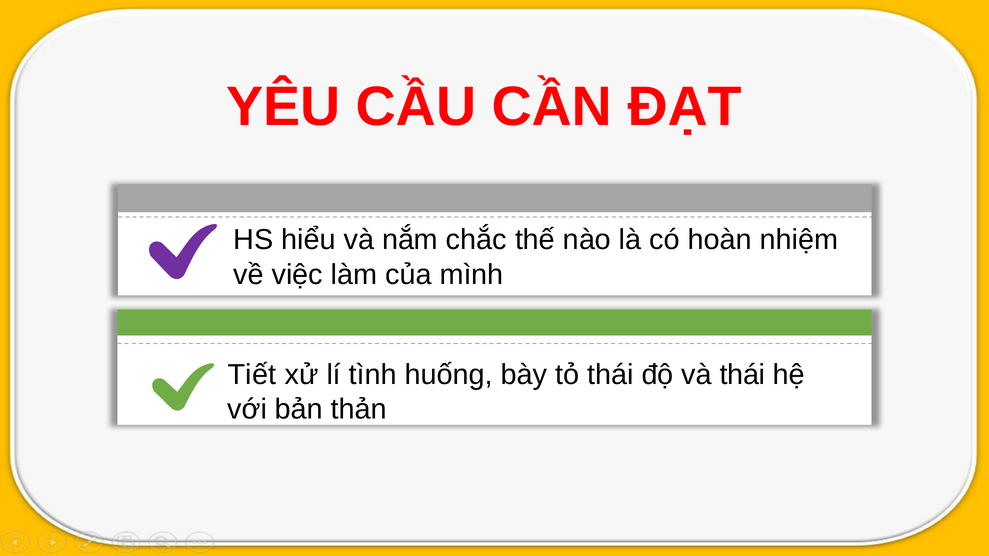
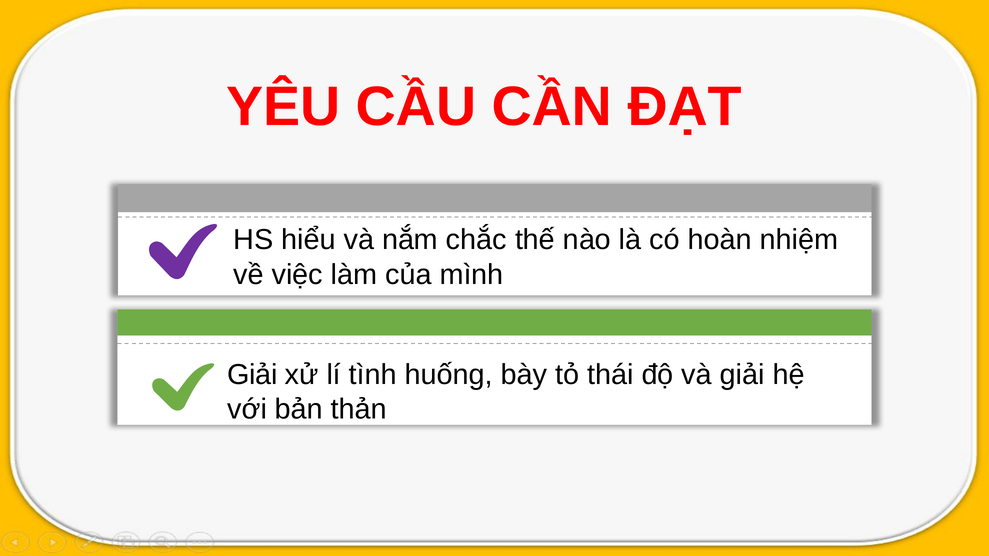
Tiết at (252, 375): Tiết -> Giải
và thái: thái -> giải
